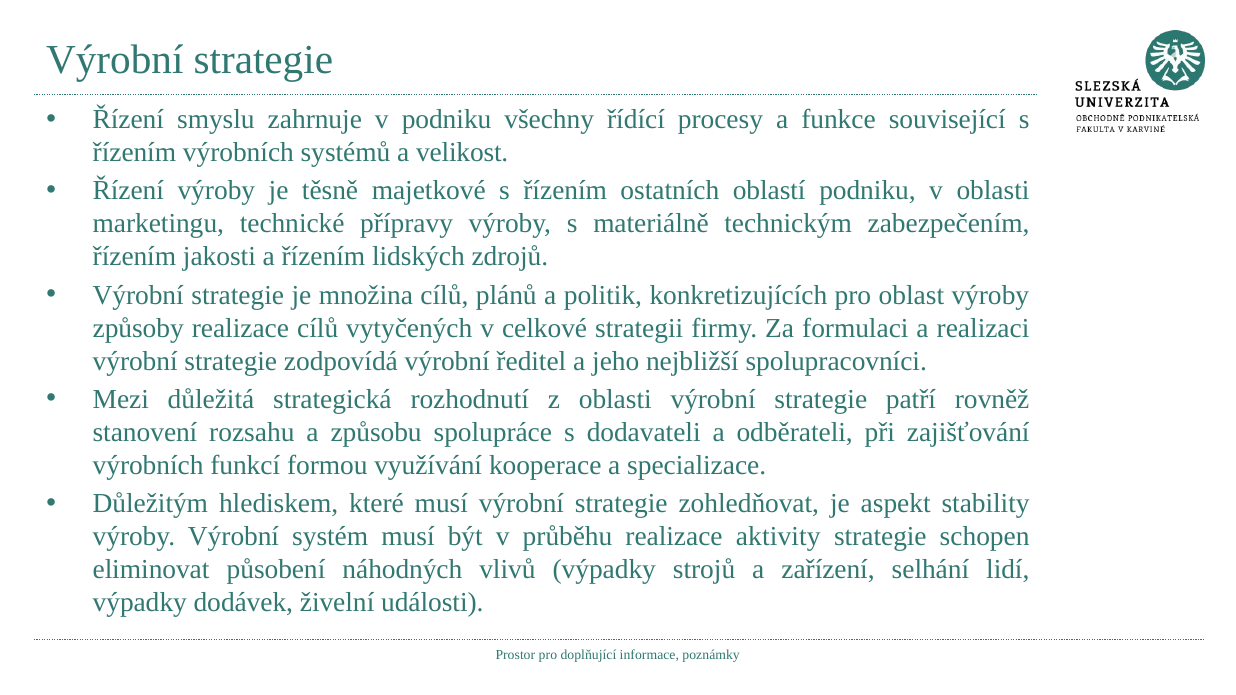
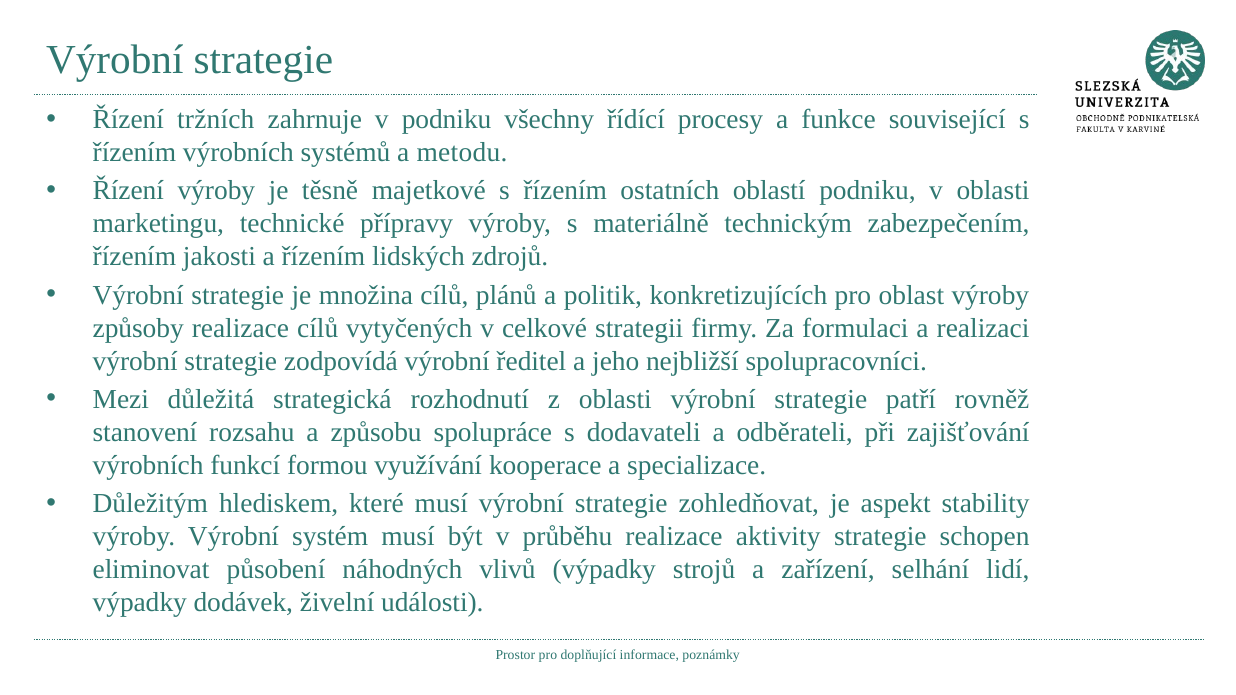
smyslu: smyslu -> tržních
velikost: velikost -> metodu
